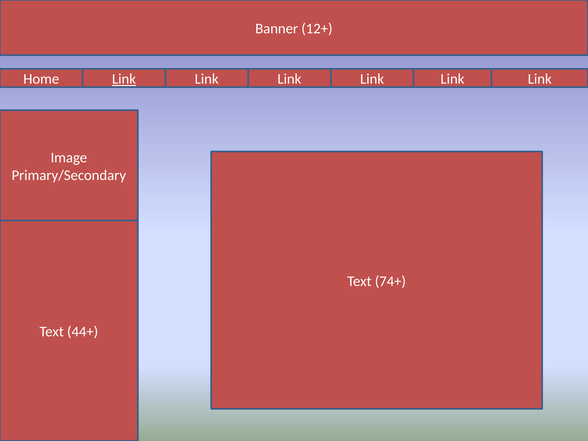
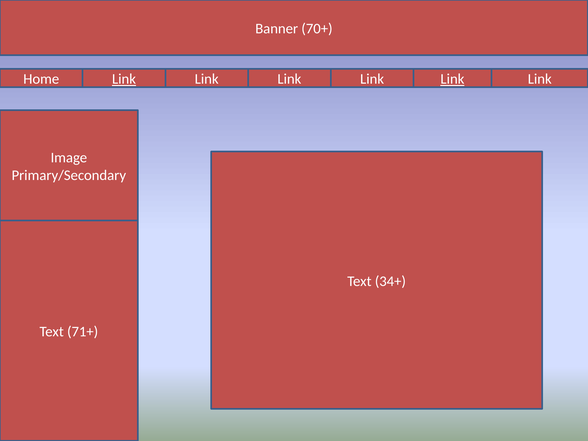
12+: 12+ -> 70+
Link at (452, 79) underline: none -> present
74+: 74+ -> 34+
44+: 44+ -> 71+
